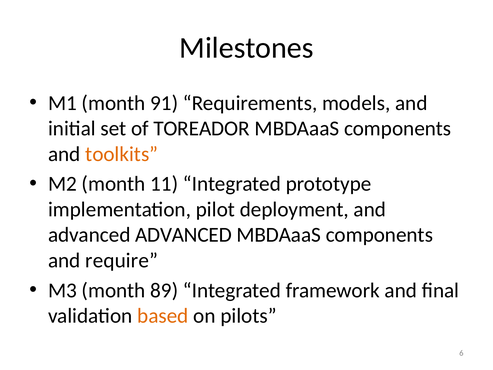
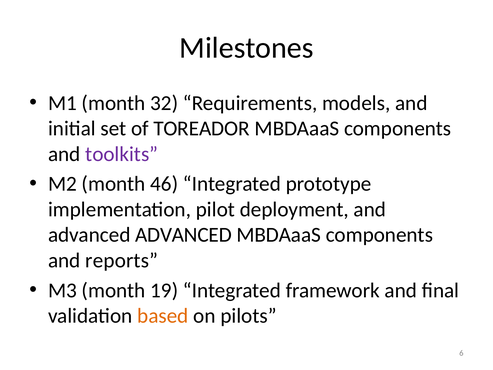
91: 91 -> 32
toolkits colour: orange -> purple
11: 11 -> 46
require: require -> reports
89: 89 -> 19
